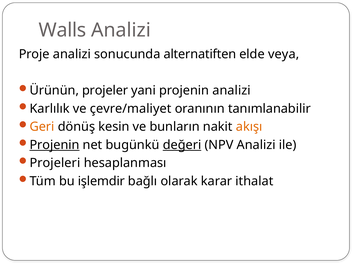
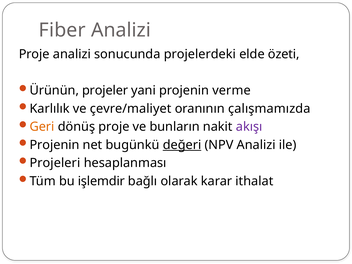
Walls: Walls -> Fiber
alternatiften: alternatiften -> projelerdeki
veya: veya -> özeti
projenin analizi: analizi -> verme
tanımlanabilir: tanımlanabilir -> çalışmamızda
dönüş kesin: kesin -> proje
akışı colour: orange -> purple
Projenin at (55, 145) underline: present -> none
